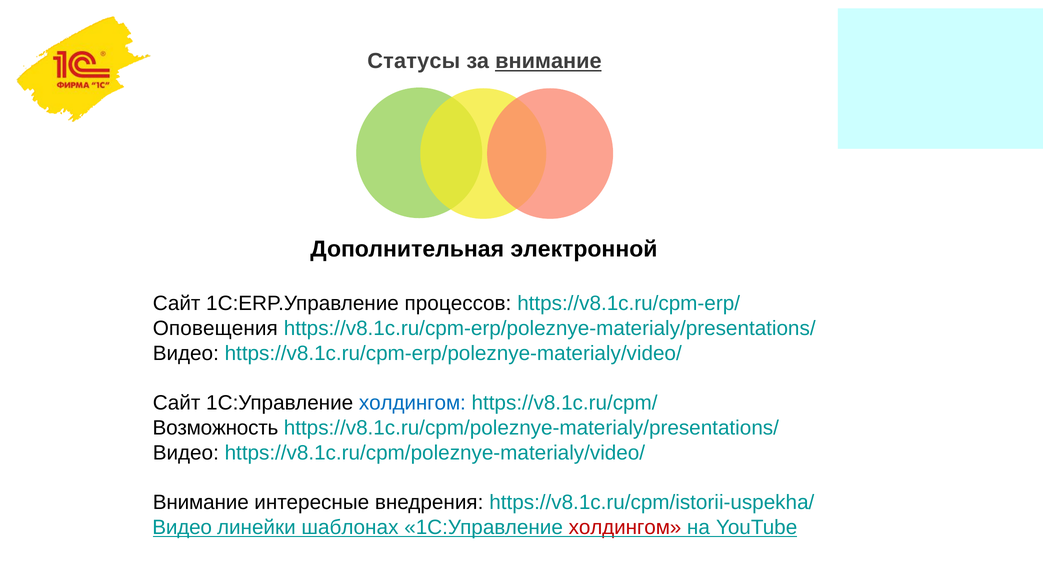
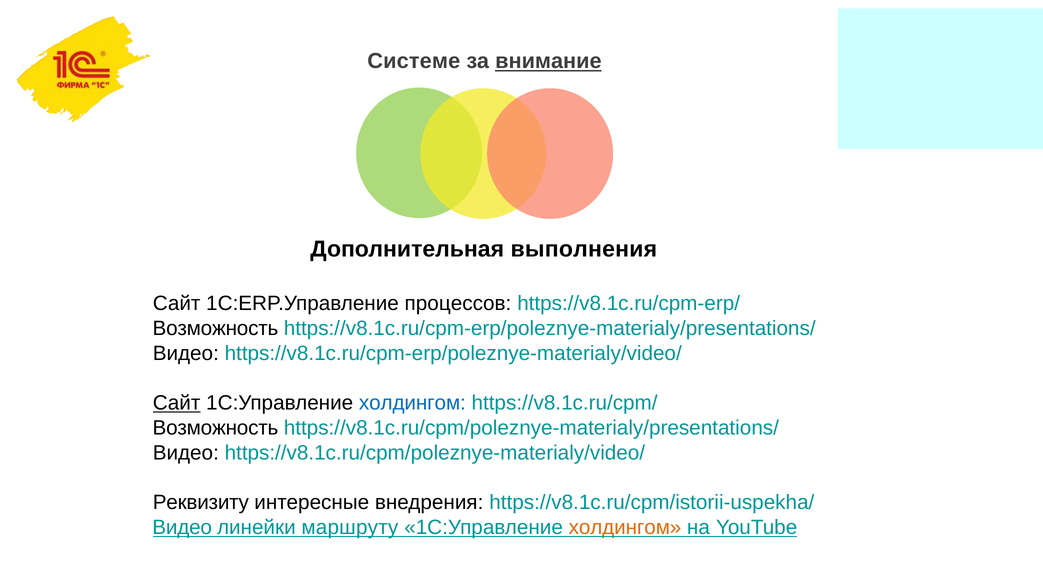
Статусы: Статусы -> Системе
электронной: электронной -> выполнения
Оповещения at (215, 328): Оповещения -> Возможность
Сайт at (177, 403) underline: none -> present
Внимание at (201, 502): Внимание -> Реквизиту
шаблонах: шаблонах -> маршруту
холдингом at (625, 527) colour: red -> orange
